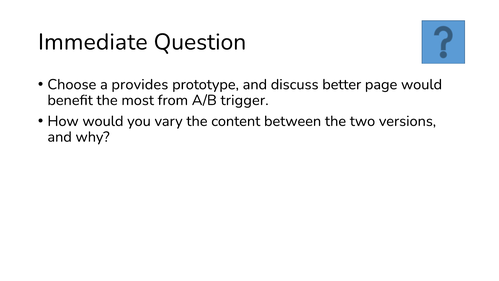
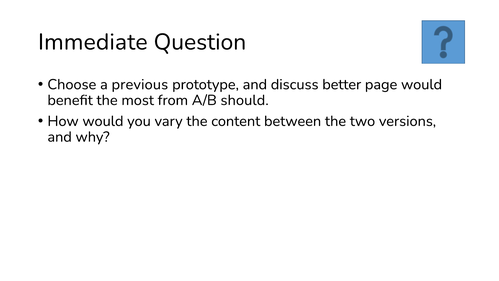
provides: provides -> previous
trigger: trigger -> should
